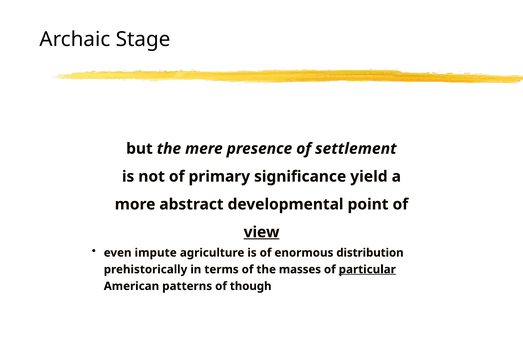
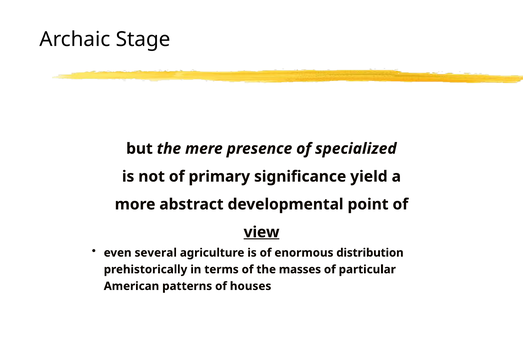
settlement: settlement -> specialized
impute: impute -> several
particular underline: present -> none
though: though -> houses
